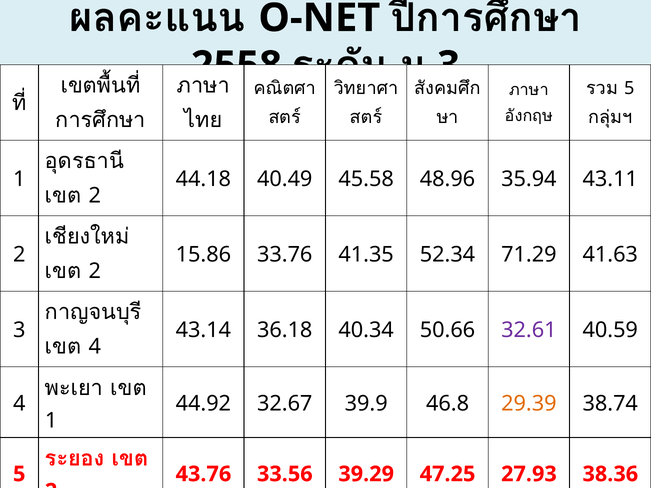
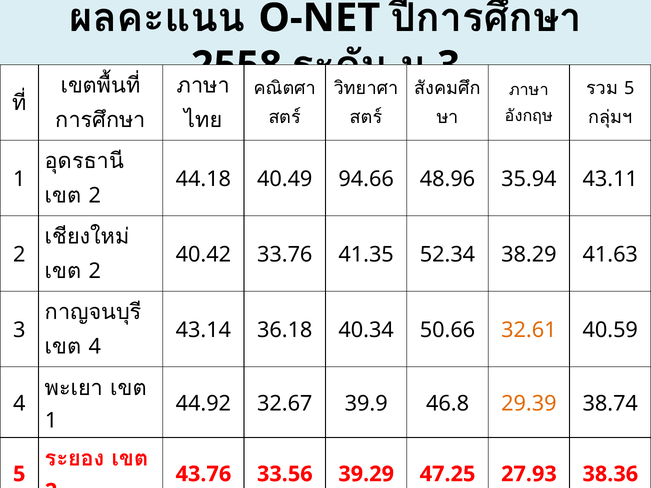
45.58: 45.58 -> 94.66
15.86: 15.86 -> 40.42
71.29: 71.29 -> 38.29
32.61 colour: purple -> orange
